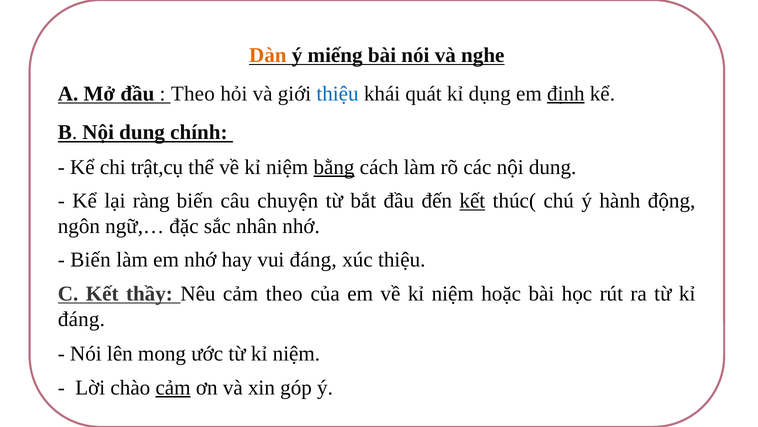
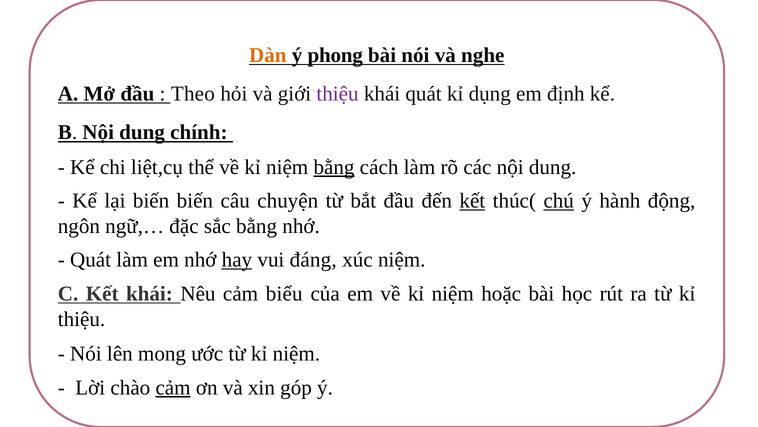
miếng: miếng -> phong
thiệu at (338, 94) colour: blue -> purple
định underline: present -> none
trật,cụ: trật,cụ -> liệt,cụ
lại ràng: ràng -> biến
chú underline: none -> present
sắc nhân: nhân -> bằng
Biến at (90, 260): Biến -> Quát
hay underline: none -> present
xúc thiệu: thiệu -> niệm
Kết thầy: thầy -> khái
cảm theo: theo -> biểu
đáng at (81, 319): đáng -> thiệu
